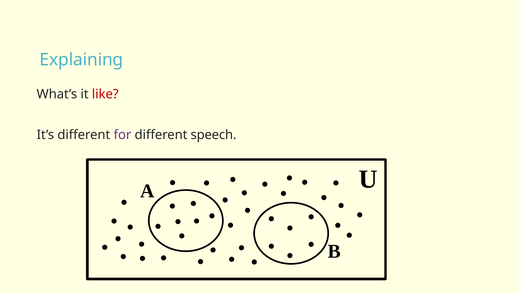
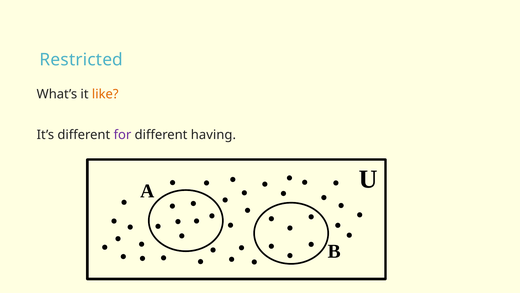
Explaining: Explaining -> Restricted
like colour: red -> orange
speech: speech -> having
